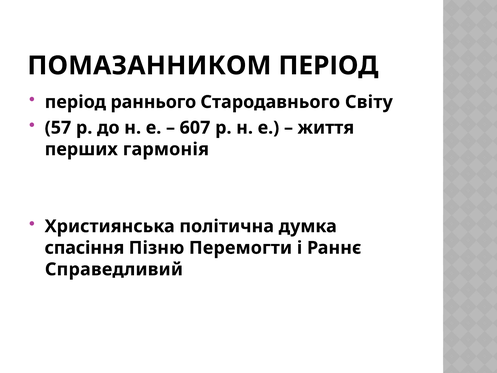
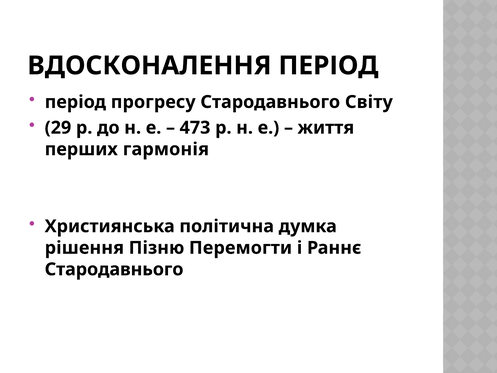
ПОМАЗАННИКОМ: ПОМАЗАННИКОМ -> ВДОСКОНАЛЕННЯ
раннього: раннього -> прогресу
57: 57 -> 29
607: 607 -> 473
спасіння: спасіння -> рішення
Справедливий at (114, 269): Справедливий -> Стародавнього
